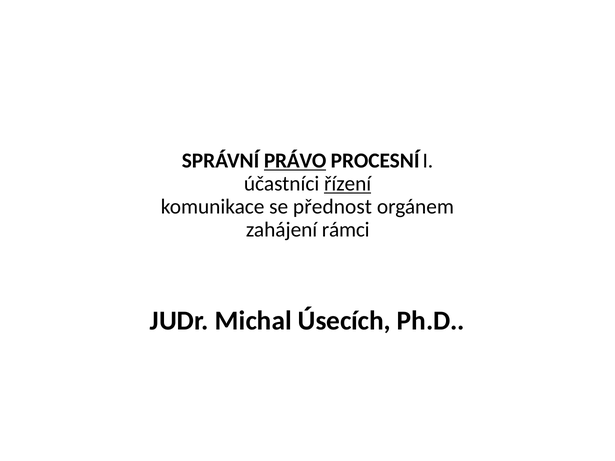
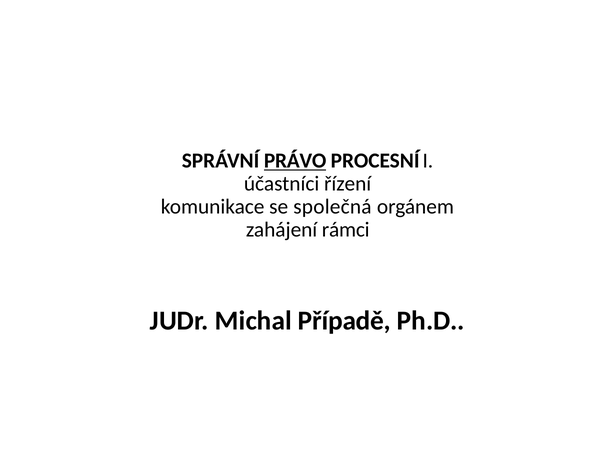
řízení underline: present -> none
přednost: přednost -> společná
Úsecích: Úsecích -> Případě
